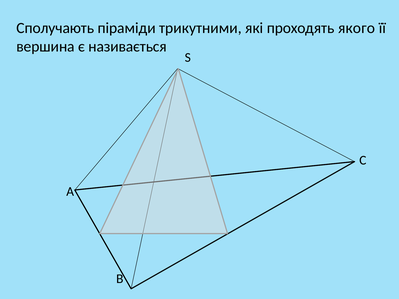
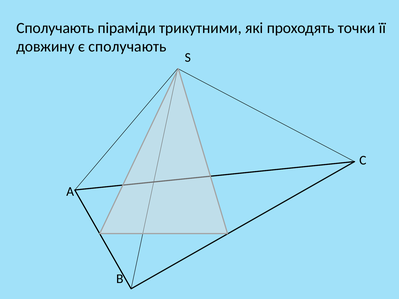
якого: якого -> точки
вершина: вершина -> довжину
є називається: називається -> сполучають
